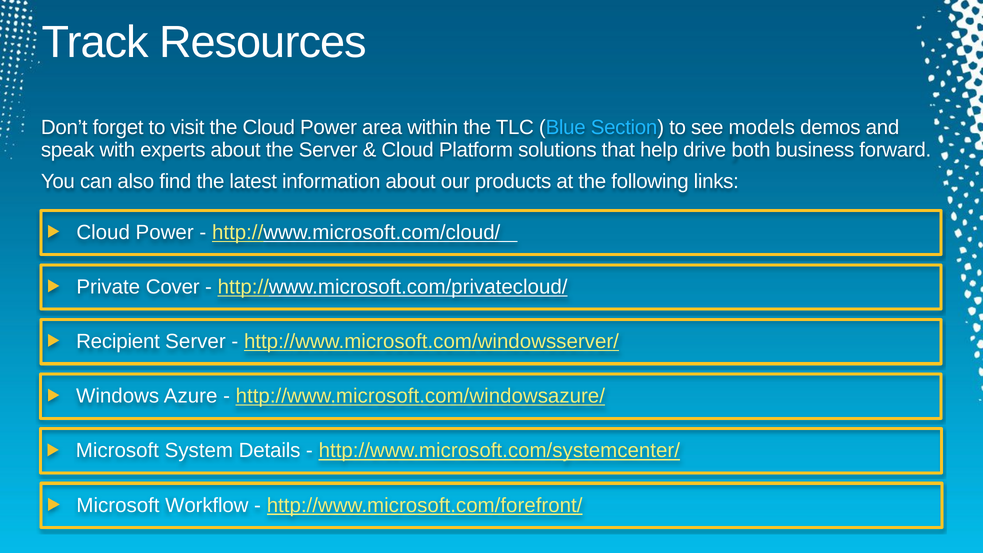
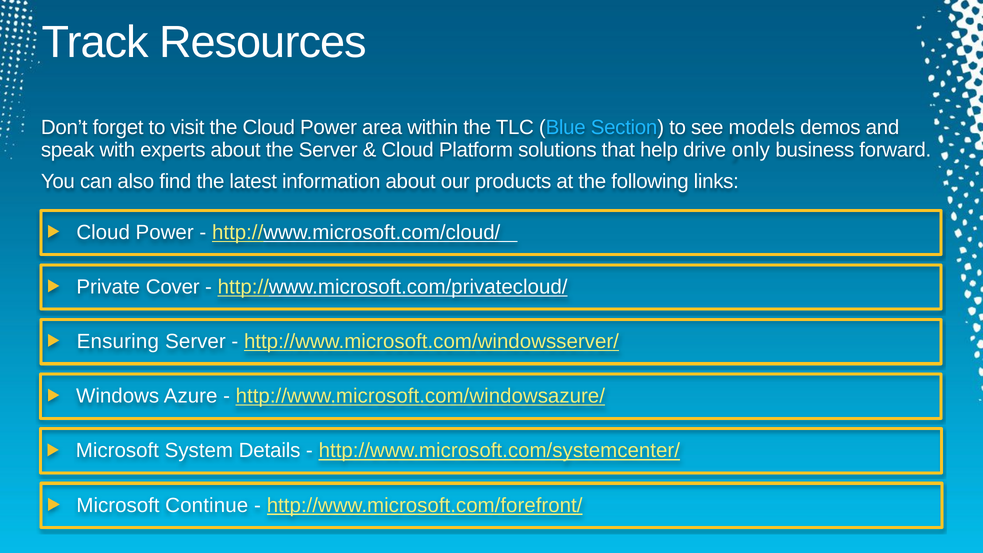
both: both -> only
Recipient: Recipient -> Ensuring
Workflow: Workflow -> Continue
